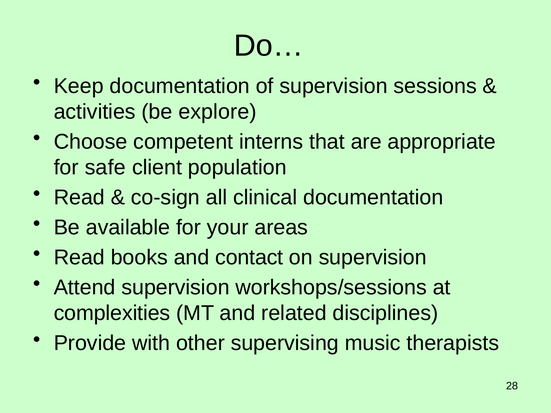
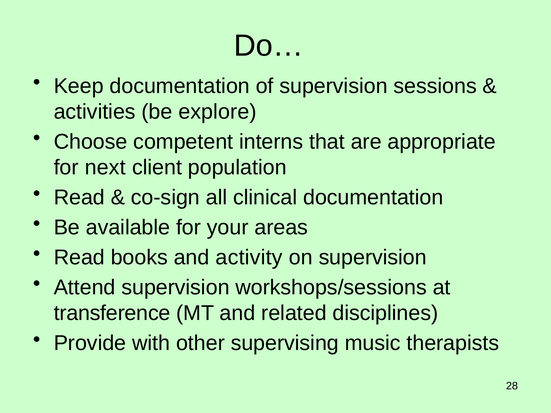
safe: safe -> next
contact: contact -> activity
complexities: complexities -> transference
